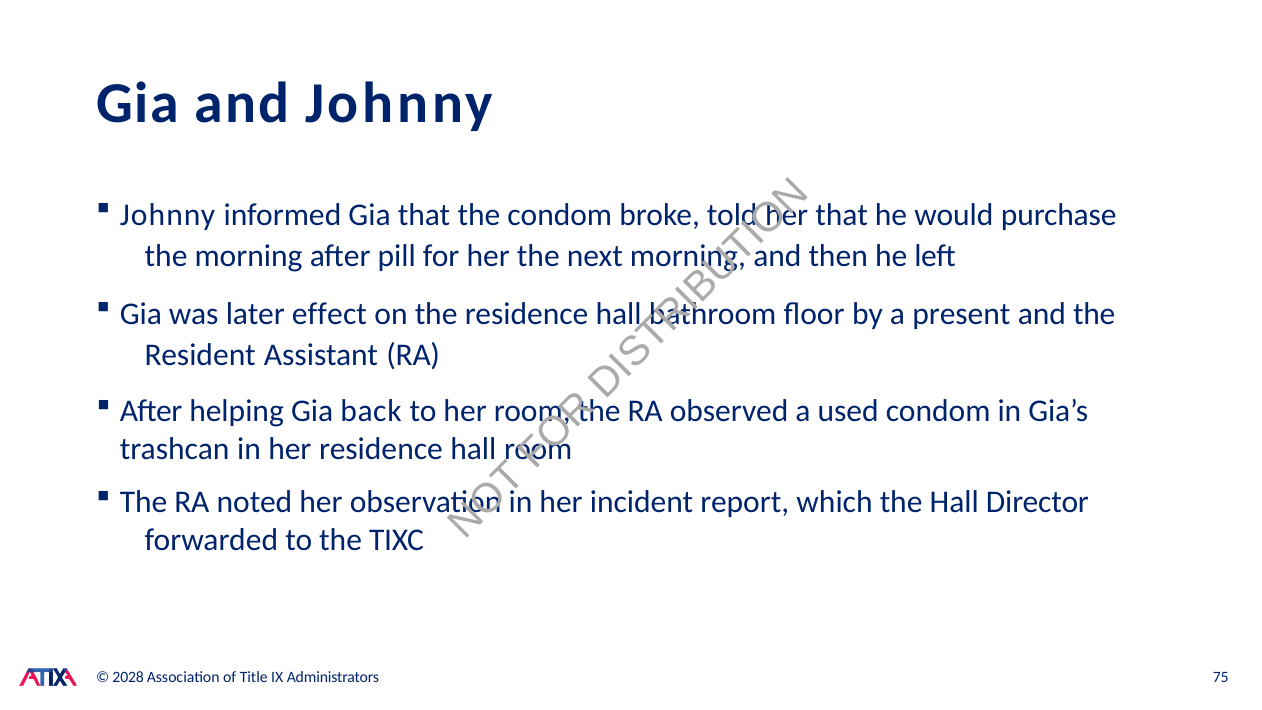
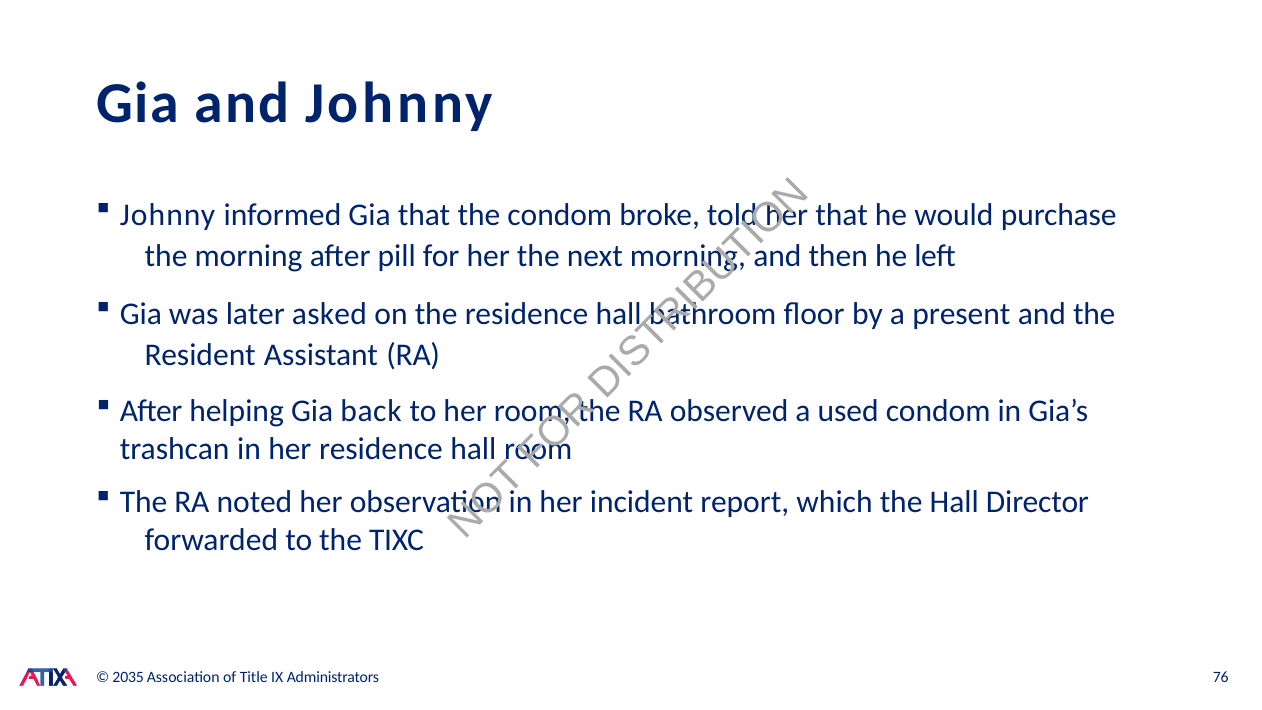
effect: effect -> asked
2028: 2028 -> 2035
75: 75 -> 76
